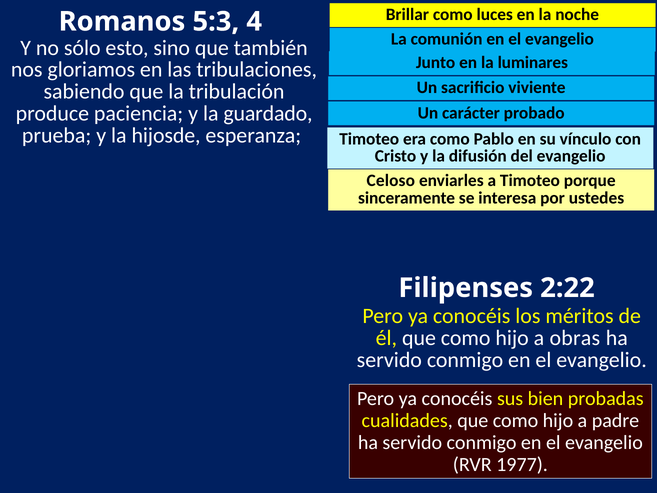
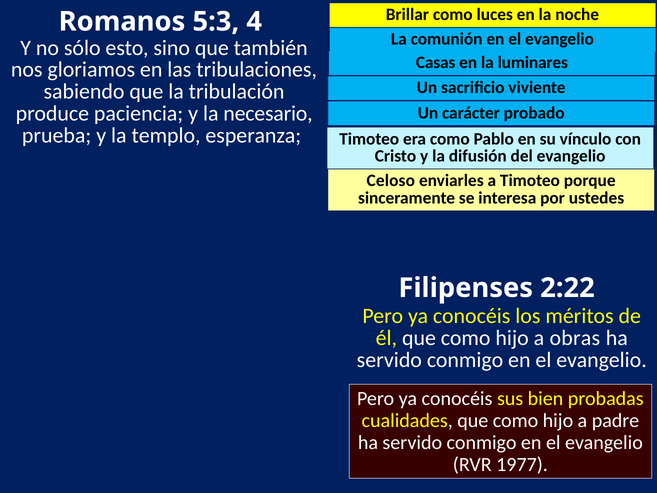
Junto: Junto -> Casas
guardado: guardado -> necesario
hijosde: hijosde -> templo
